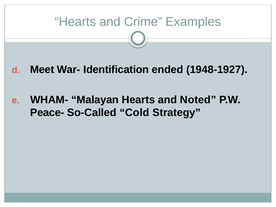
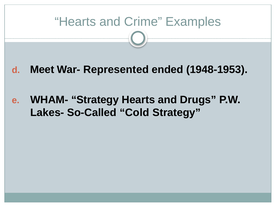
Identification: Identification -> Represented
1948-1927: 1948-1927 -> 1948-1953
WHAM- Malayan: Malayan -> Strategy
Noted: Noted -> Drugs
Peace-: Peace- -> Lakes-
